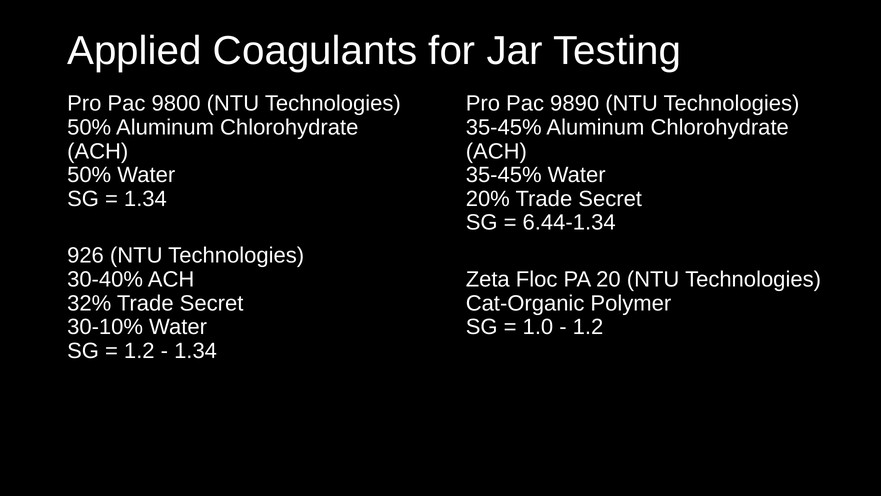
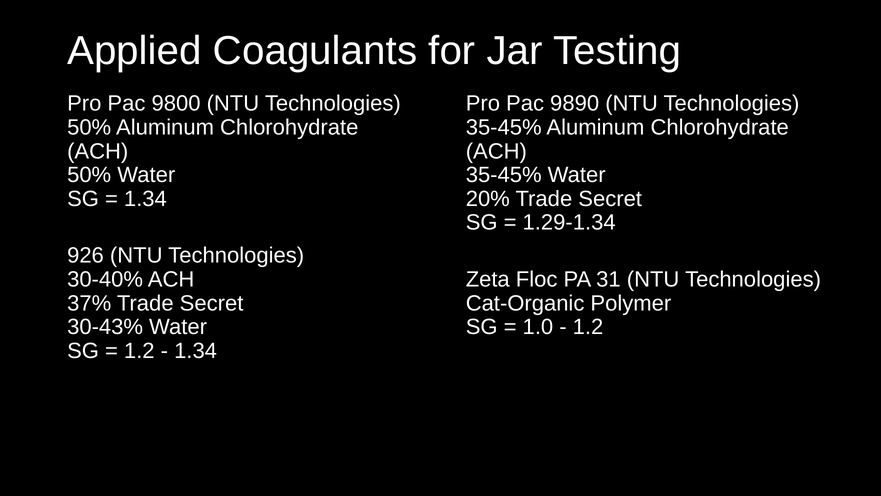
6.44-1.34: 6.44-1.34 -> 1.29-1.34
20: 20 -> 31
32%: 32% -> 37%
30-10%: 30-10% -> 30-43%
